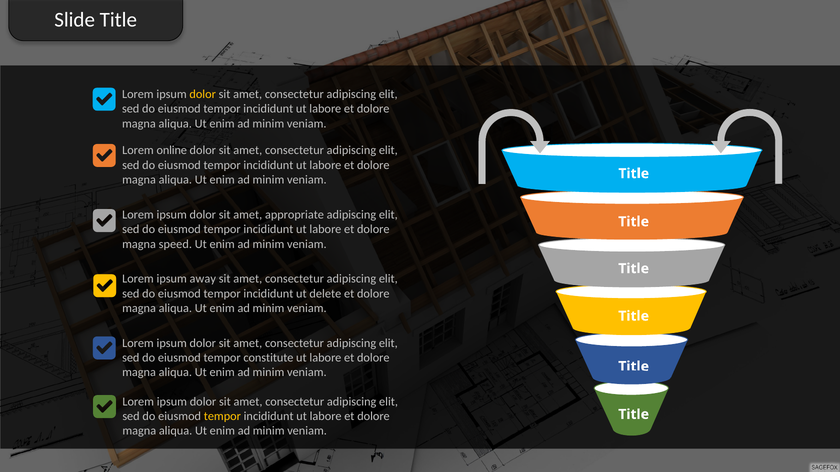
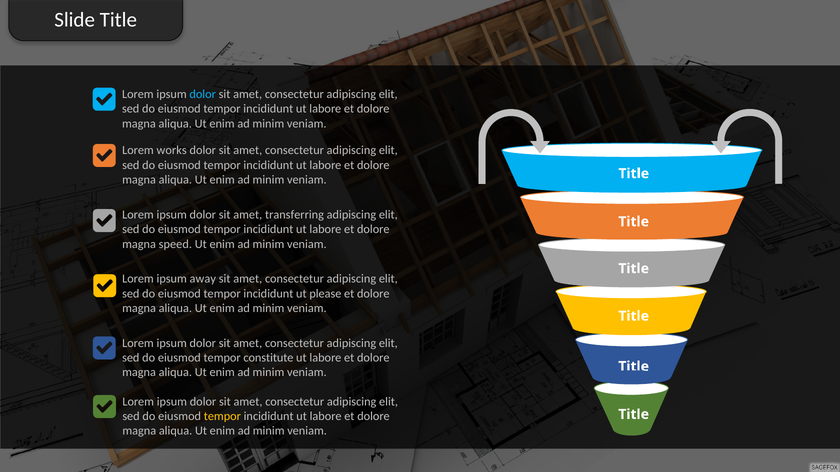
dolor at (203, 94) colour: yellow -> light blue
online: online -> works
appropriate: appropriate -> transferring
delete: delete -> please
